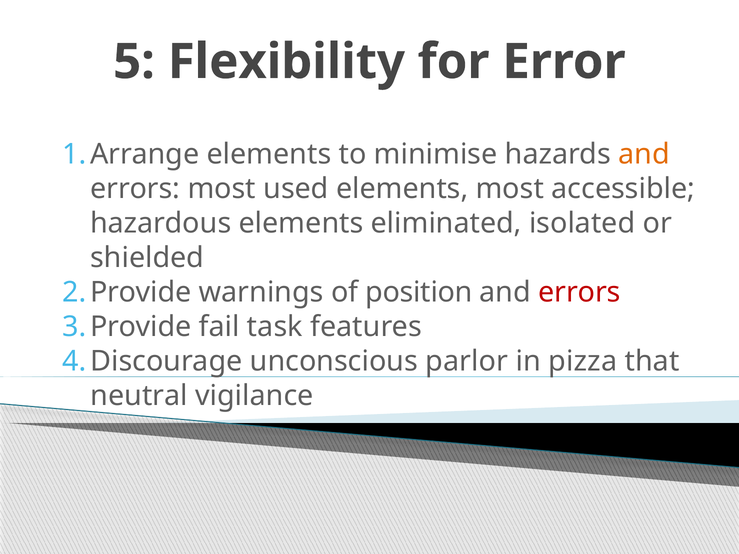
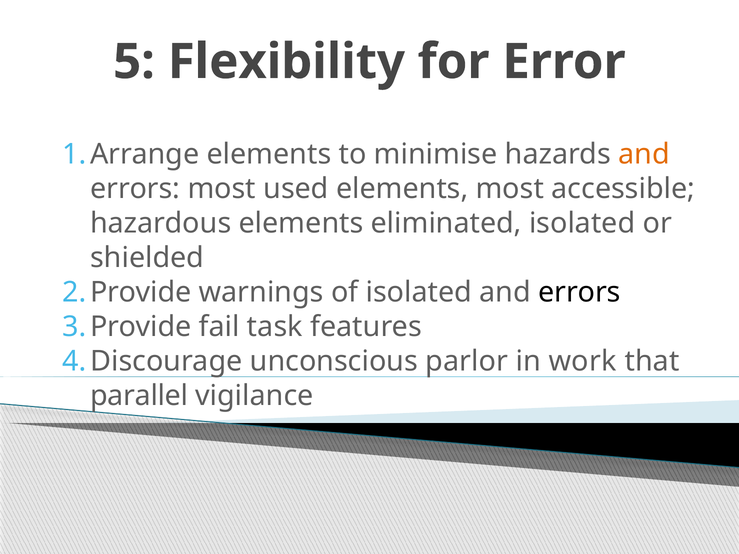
of position: position -> isolated
errors at (579, 292) colour: red -> black
pizza: pizza -> work
neutral: neutral -> parallel
